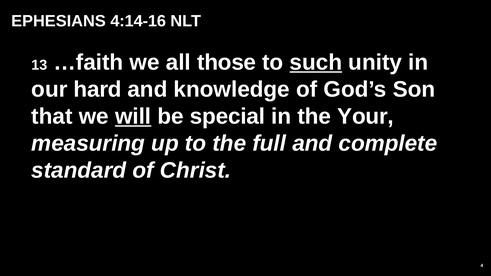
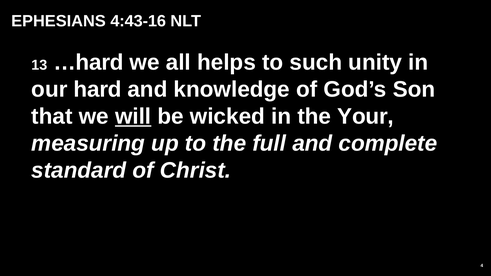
4:14-16: 4:14-16 -> 4:43-16
…faith: …faith -> …hard
those: those -> helps
such underline: present -> none
special: special -> wicked
